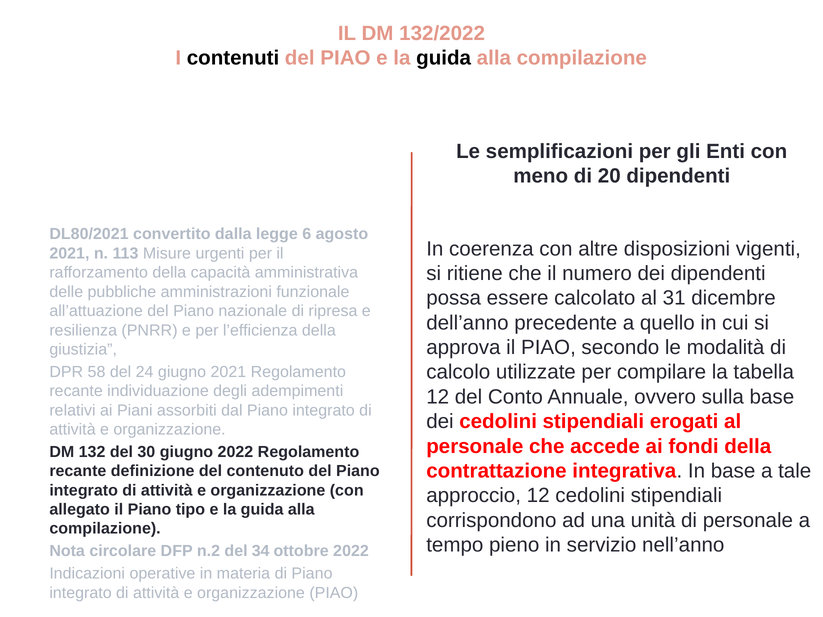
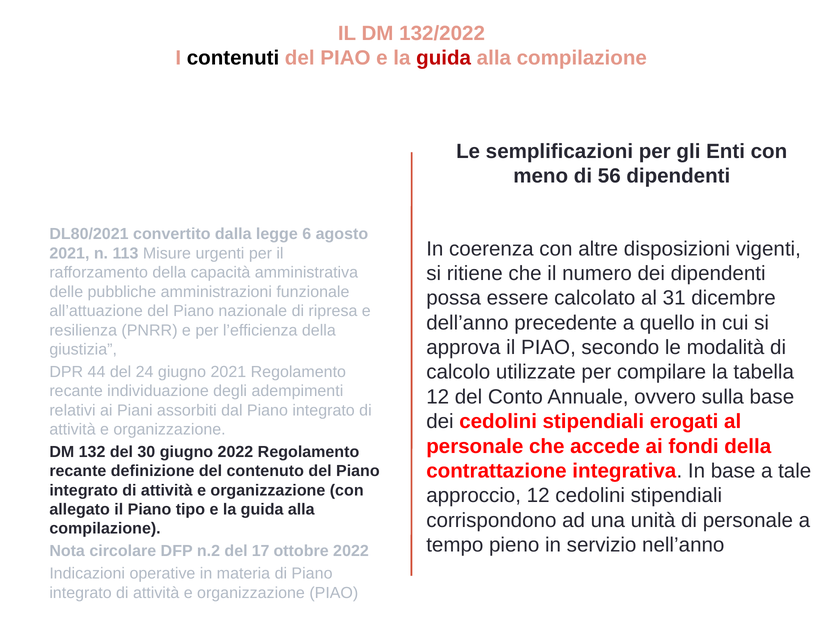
guida at (444, 58) colour: black -> red
20: 20 -> 56
58: 58 -> 44
34: 34 -> 17
